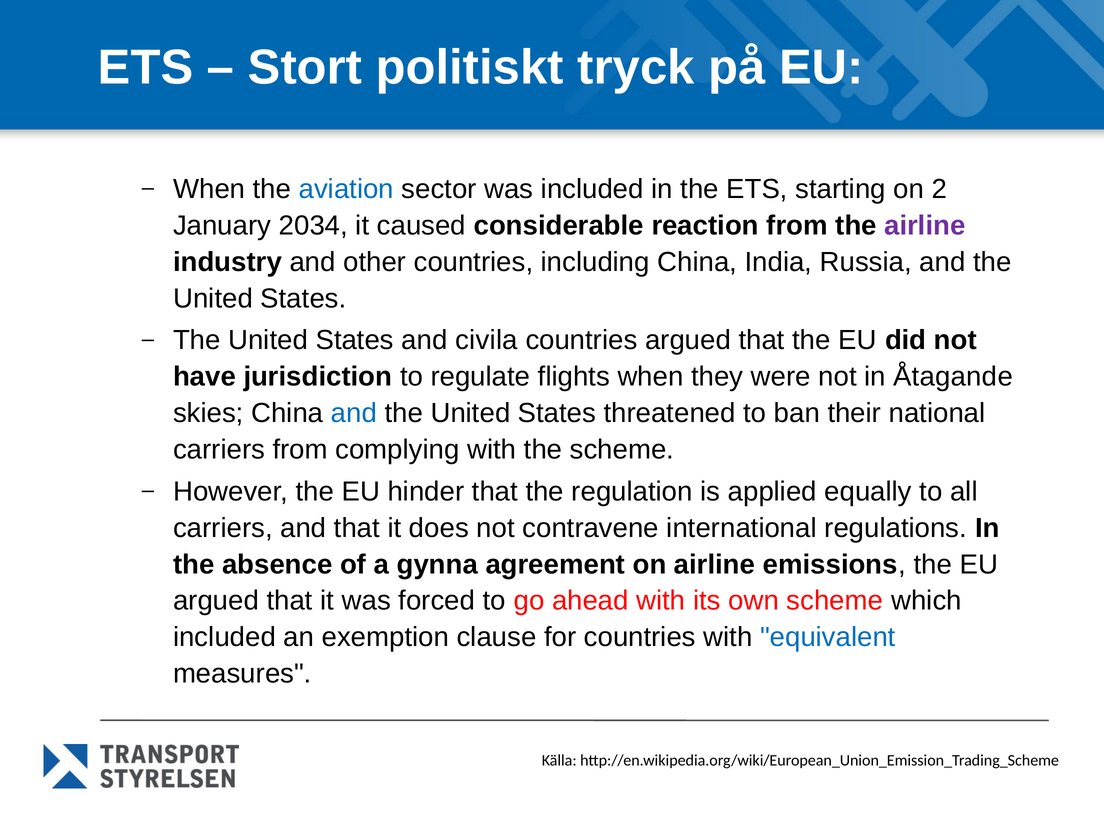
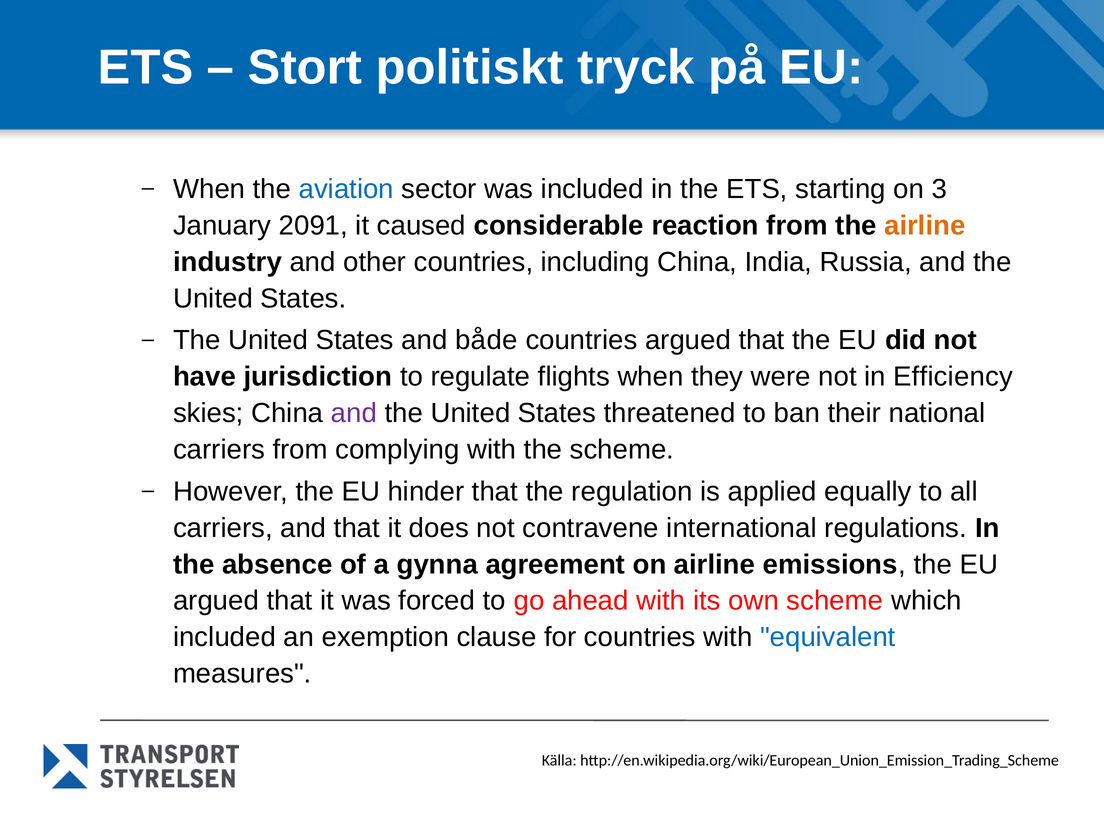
2: 2 -> 3
2034: 2034 -> 2091
airline at (925, 226) colour: purple -> orange
civila: civila -> både
Åtagande: Åtagande -> Efficiency
and at (354, 413) colour: blue -> purple
